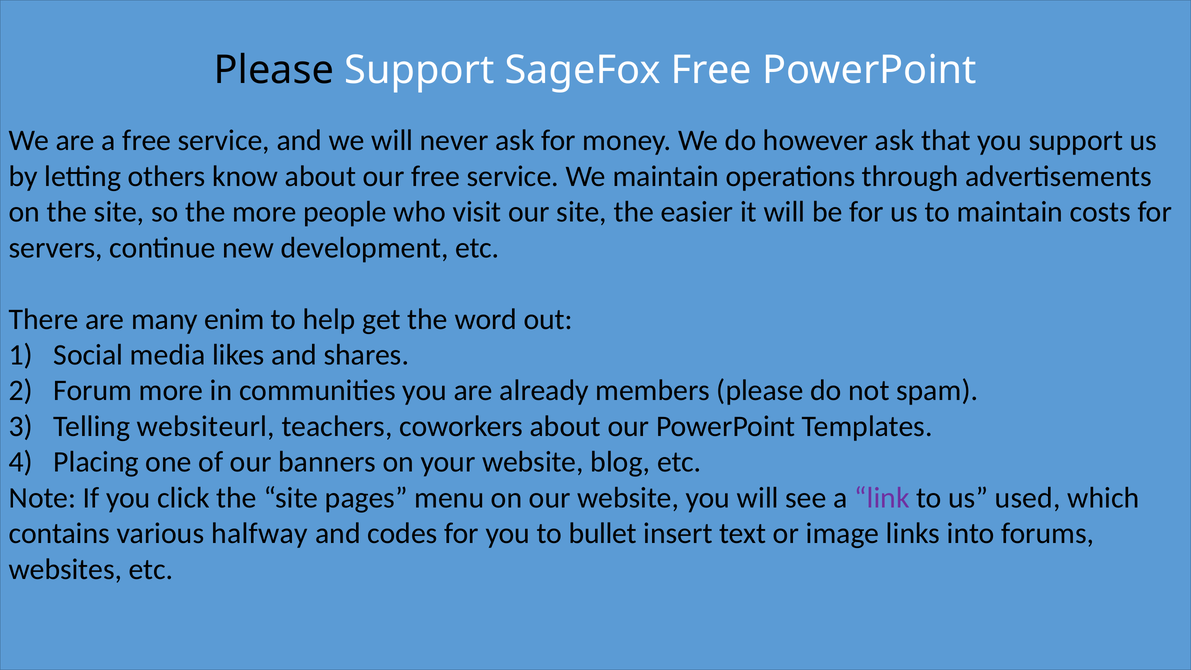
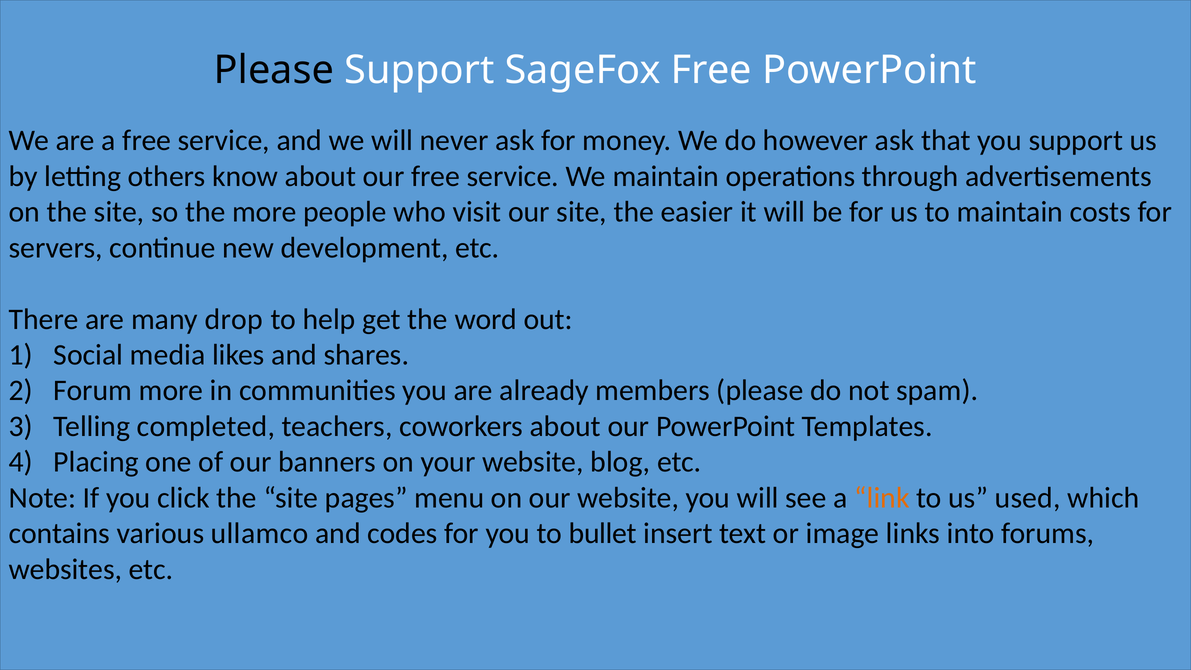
enim: enim -> drop
websiteurl: websiteurl -> completed
link colour: purple -> orange
halfway: halfway -> ullamco
